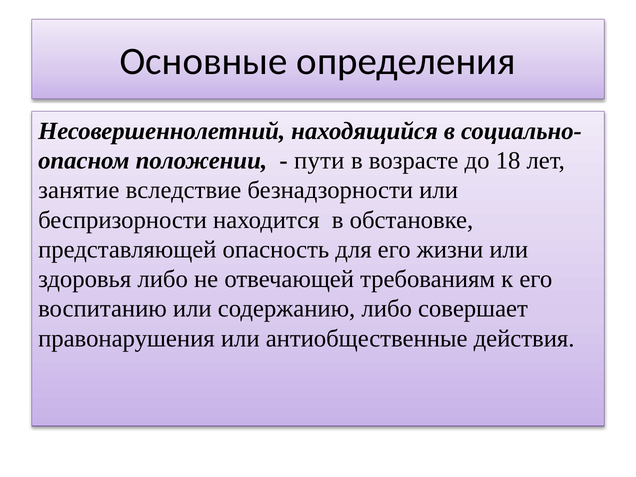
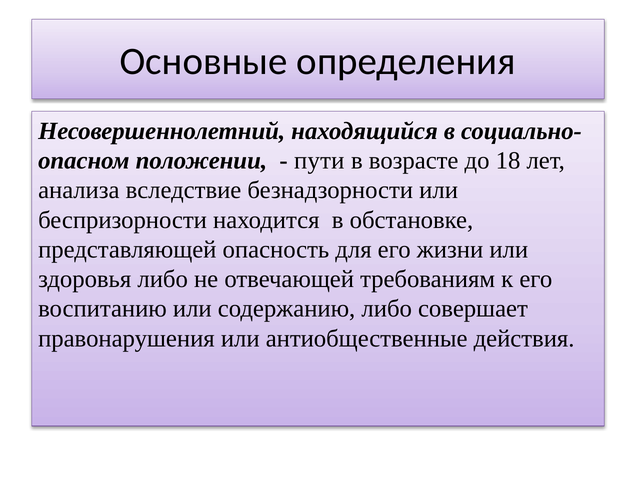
занятие: занятие -> анализа
